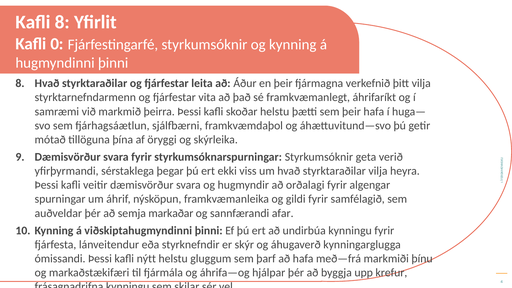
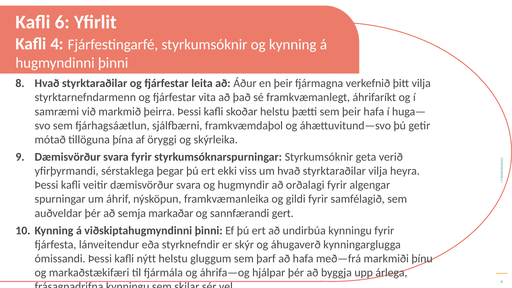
Kafli 8: 8 -> 6
Kafli 0: 0 -> 4
afar: afar -> gert
krefur: krefur -> árlega
